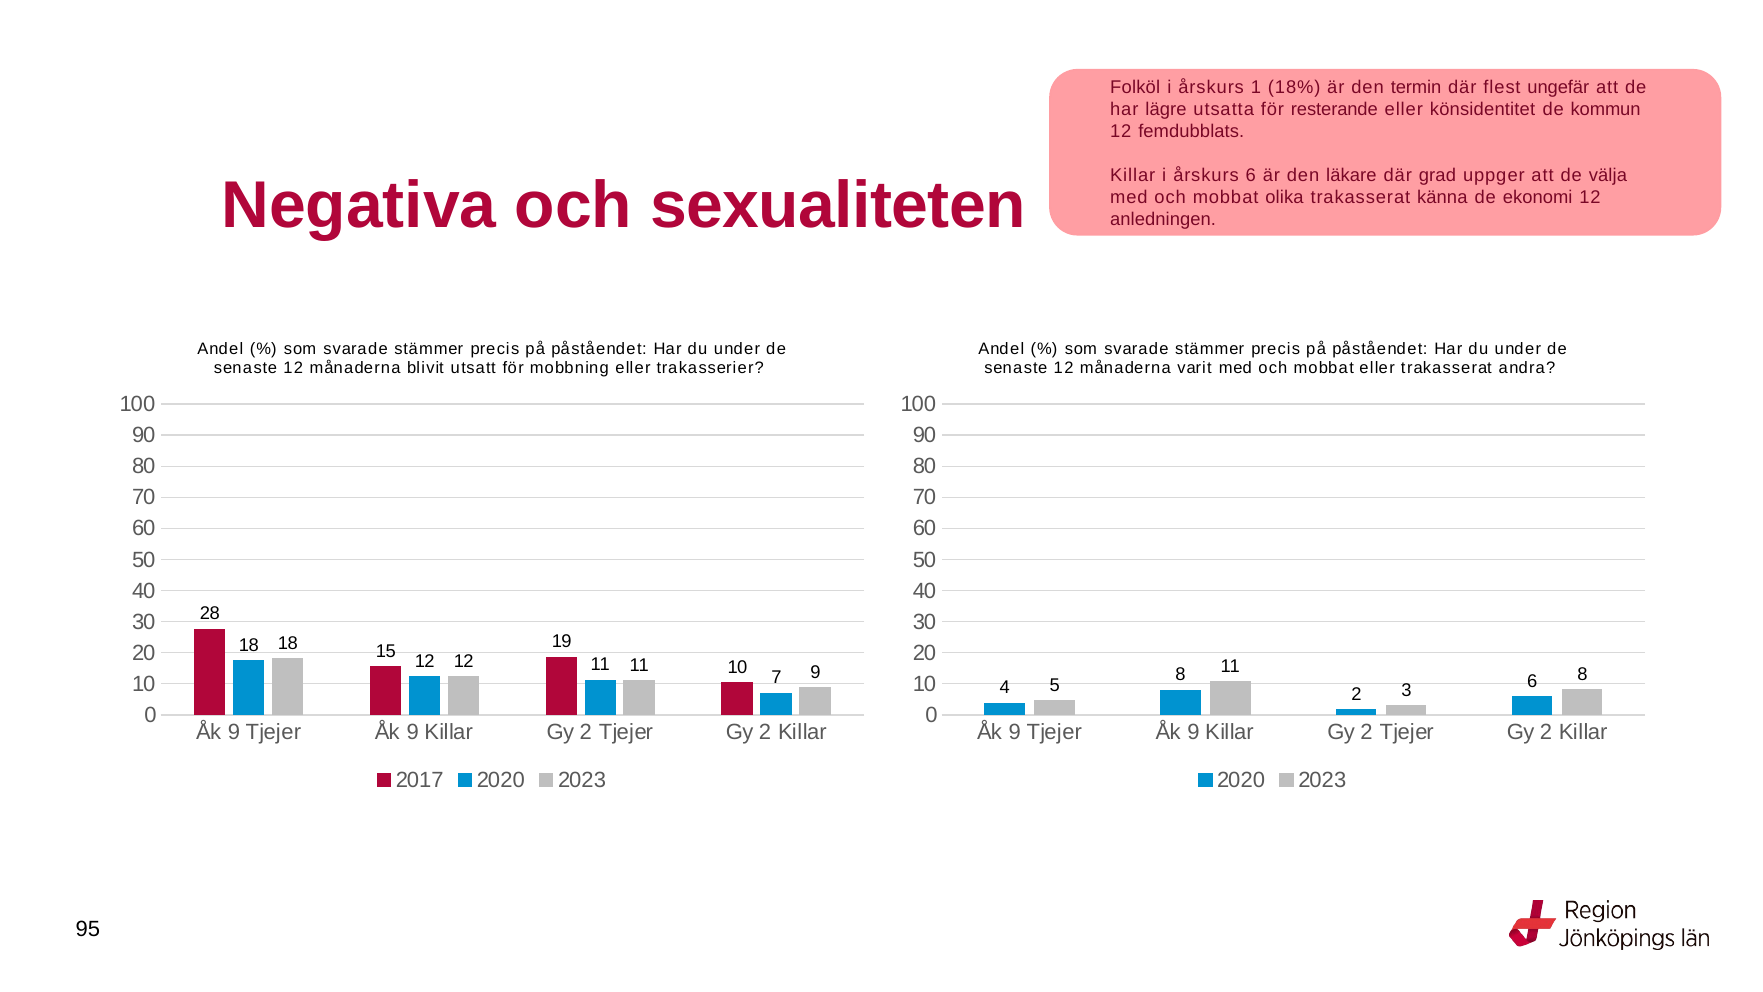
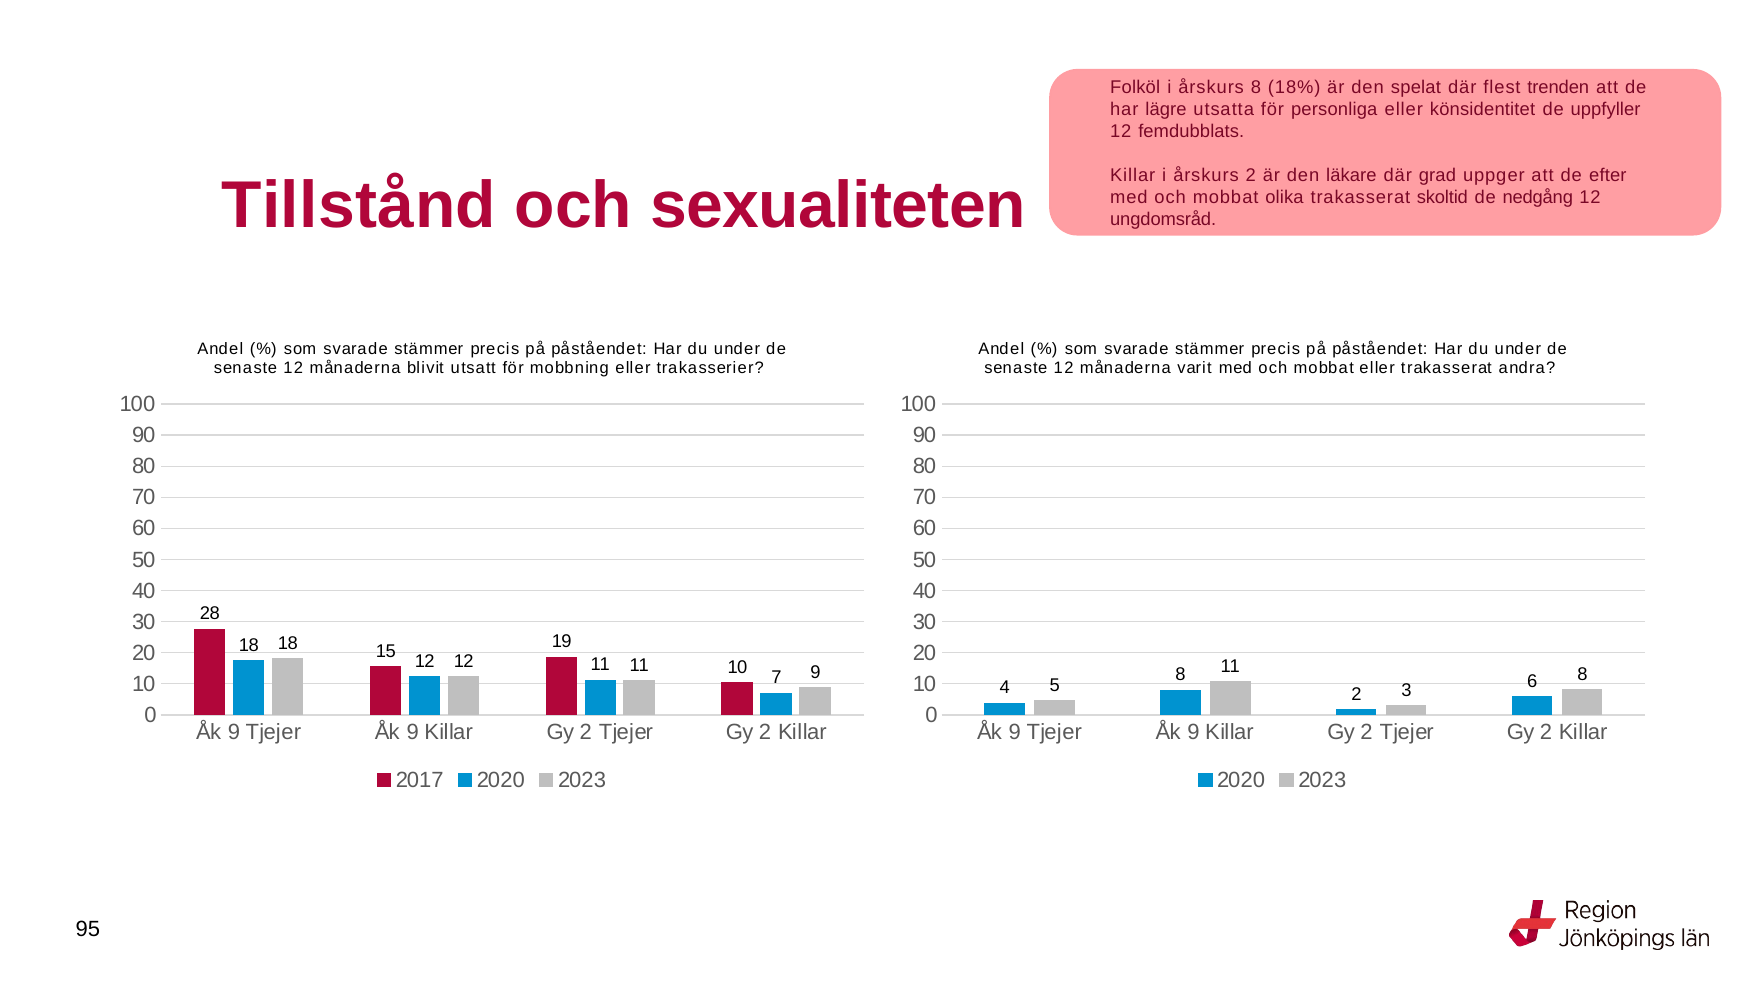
årskurs 1: 1 -> 8
termin: termin -> spelat
ungefär: ungefär -> trenden
resterande: resterande -> personliga
kommun: kommun -> uppfyller
årskurs 6: 6 -> 2
välja: välja -> efter
Negativa: Negativa -> Tillstånd
känna: känna -> skoltid
ekonomi: ekonomi -> nedgång
anledningen: anledningen -> ungdomsråd
